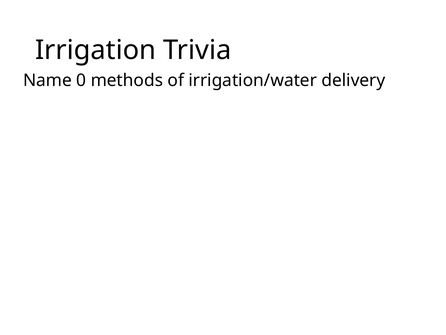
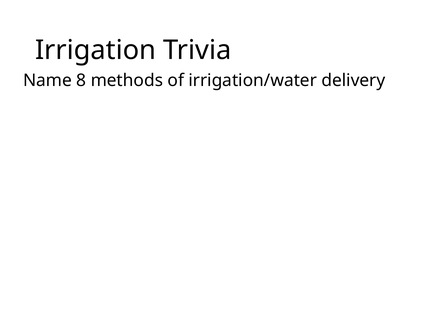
0: 0 -> 8
